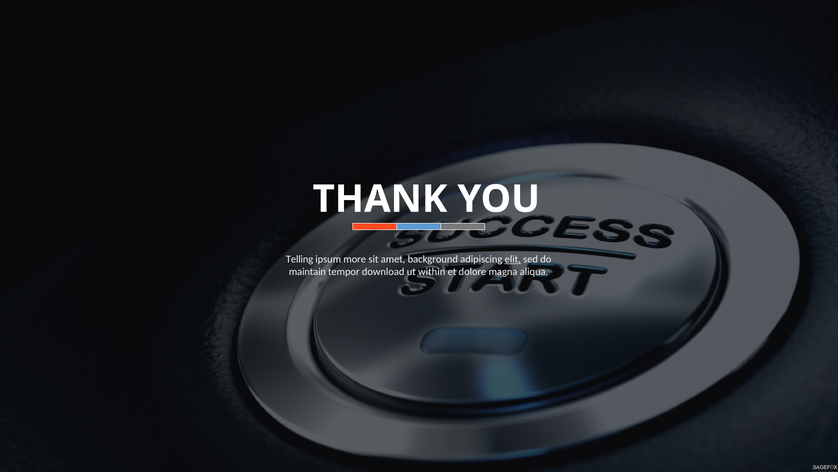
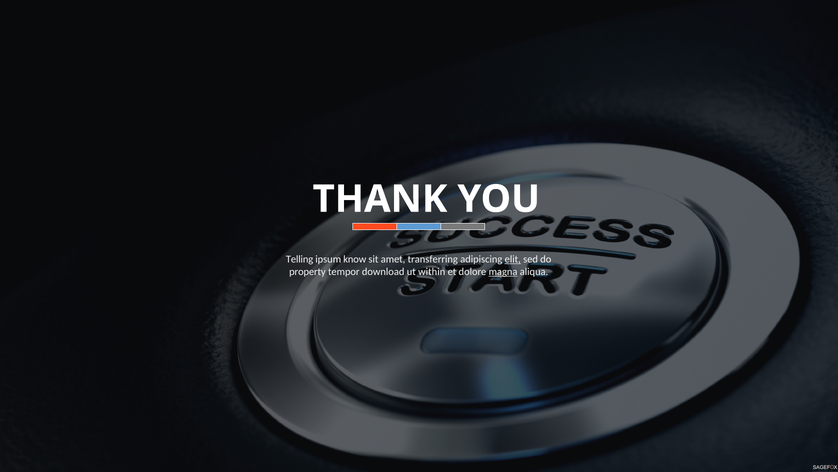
more: more -> know
background: background -> transferring
maintain: maintain -> property
magna underline: none -> present
